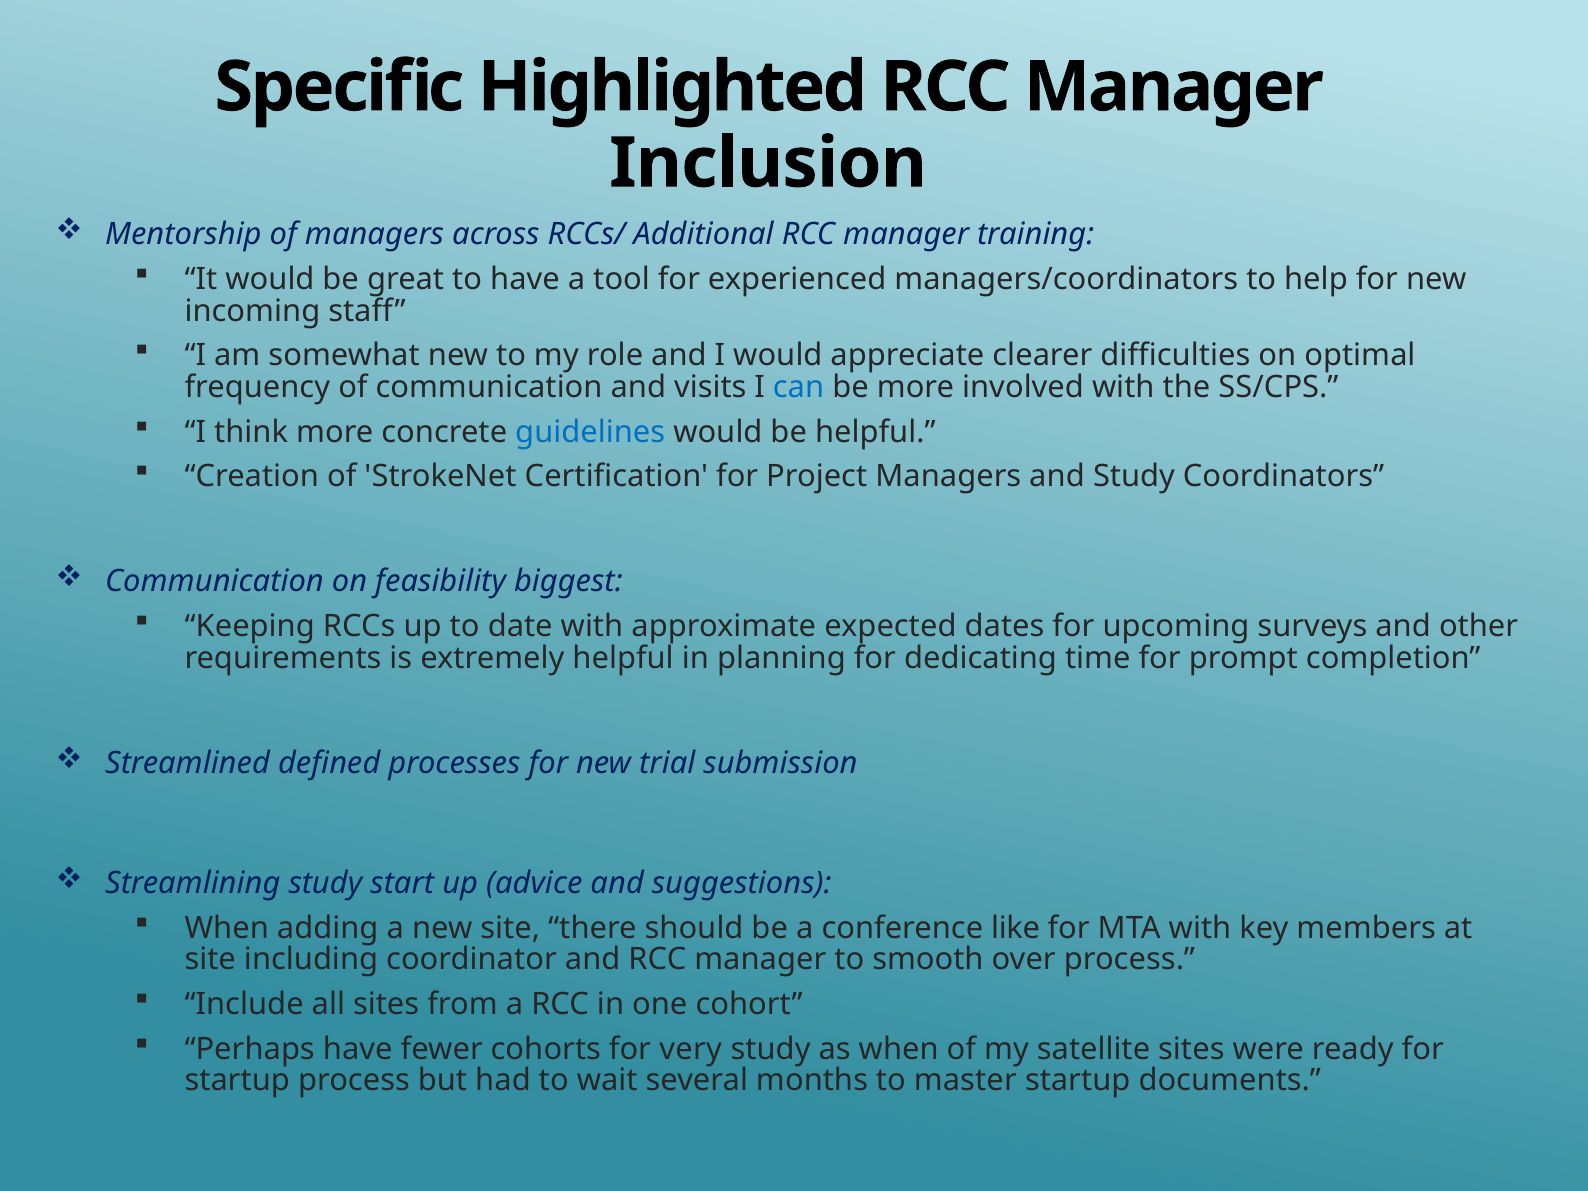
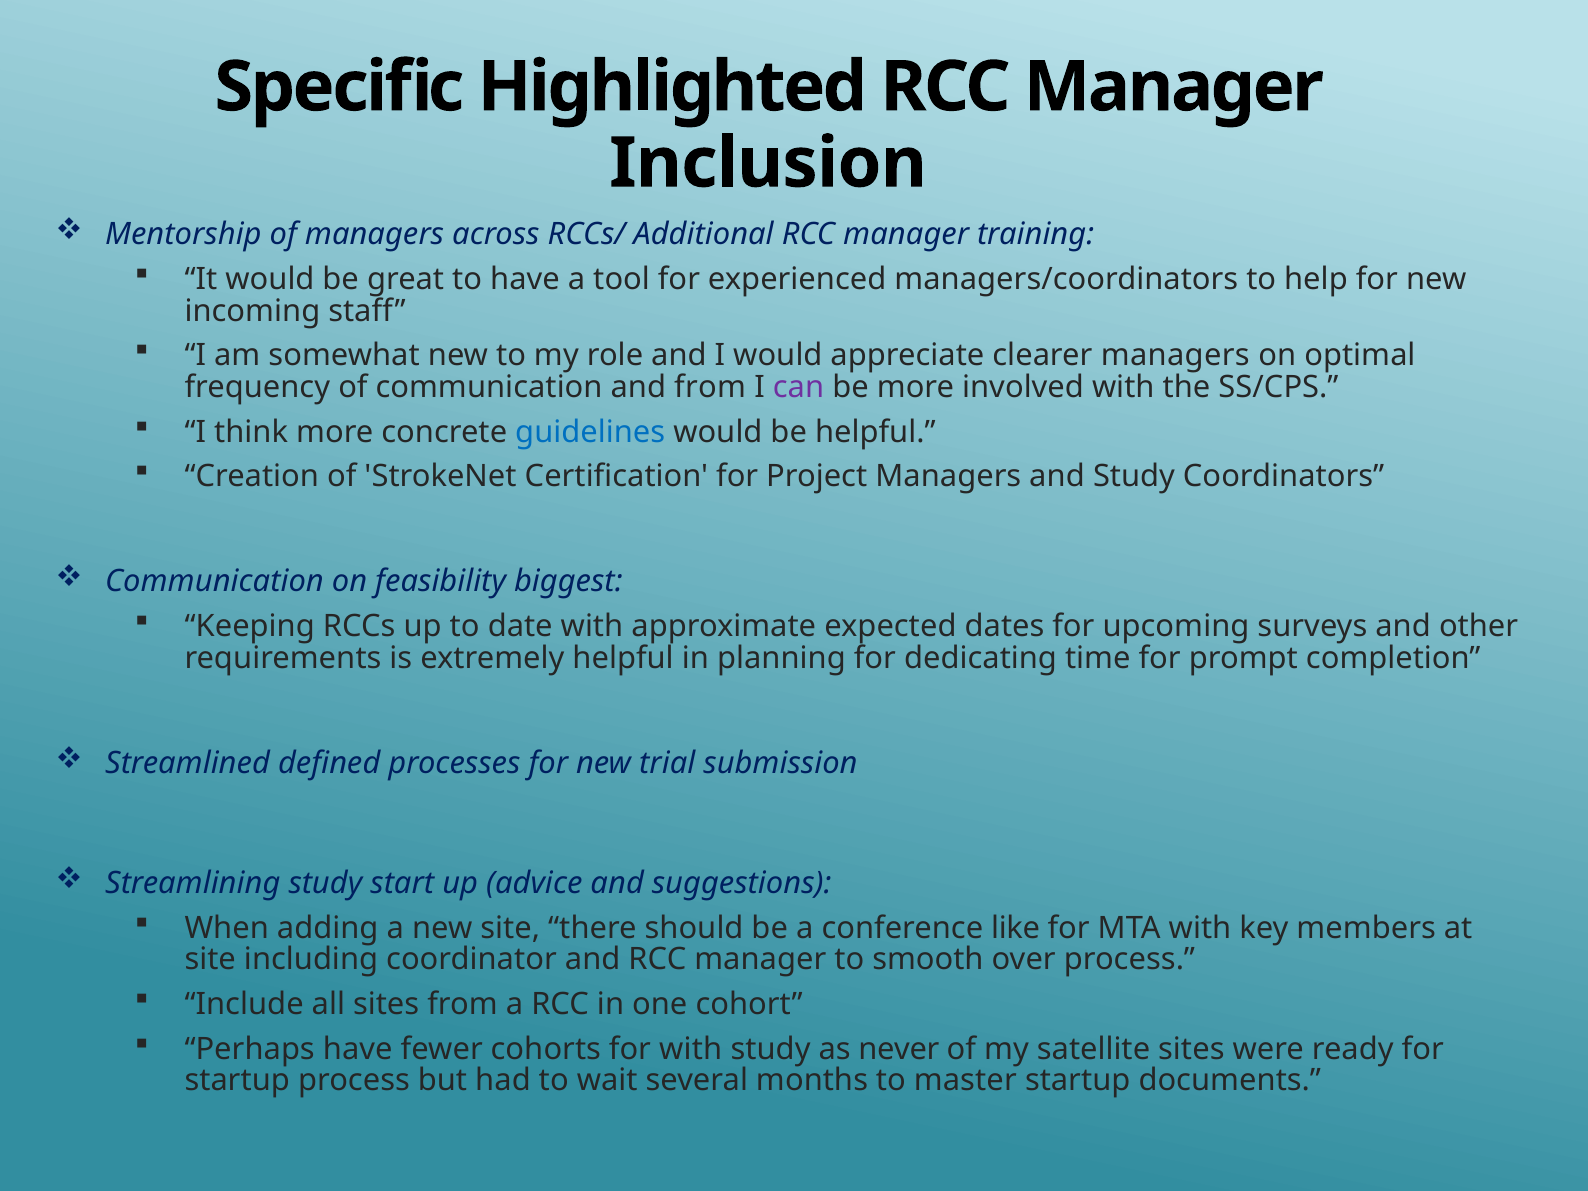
clearer difficulties: difficulties -> managers
and visits: visits -> from
can colour: blue -> purple
for very: very -> with
as when: when -> never
